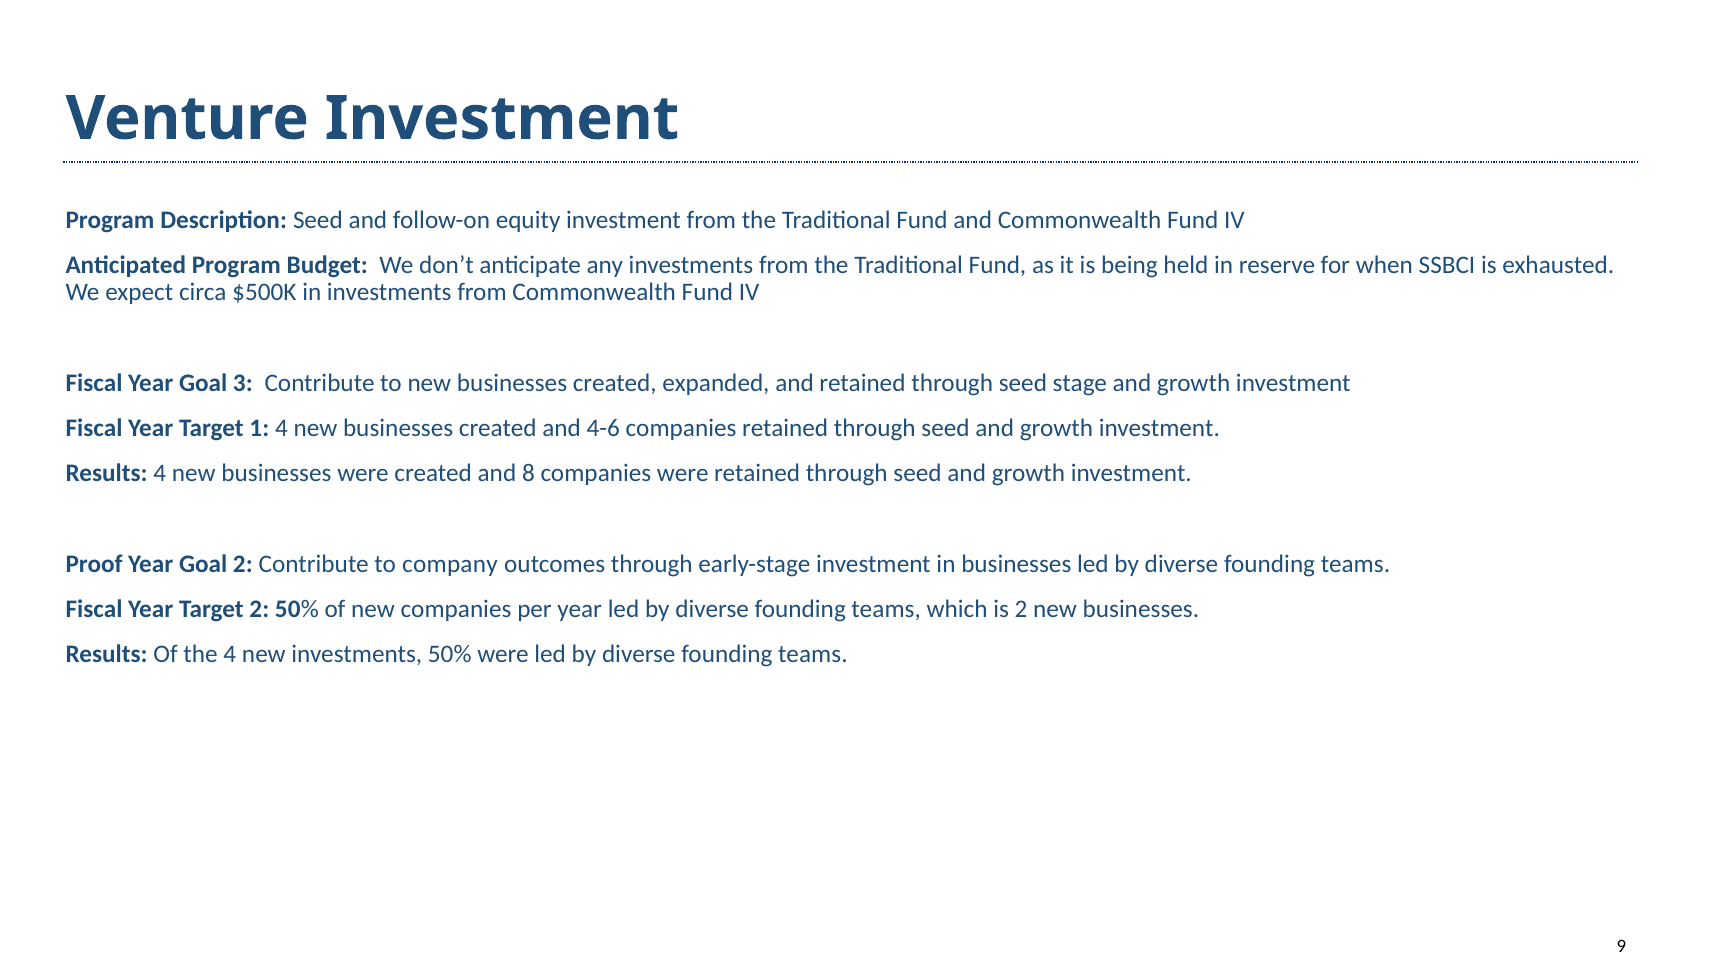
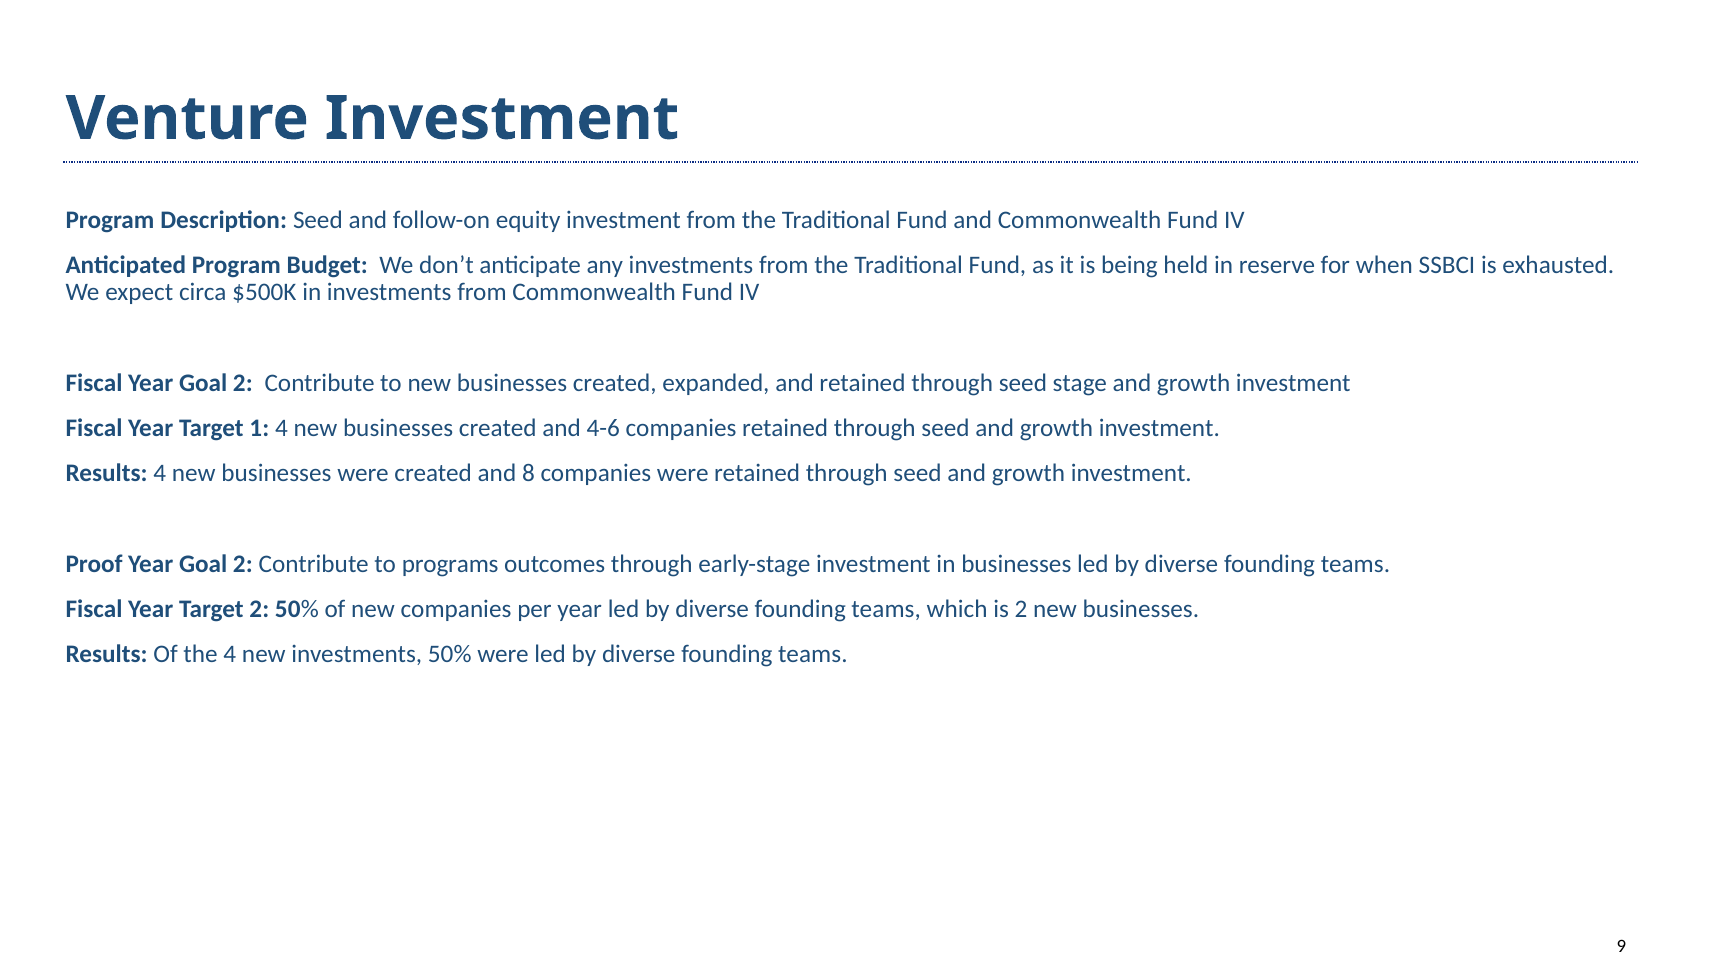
Fiscal Year Goal 3: 3 -> 2
company: company -> programs
